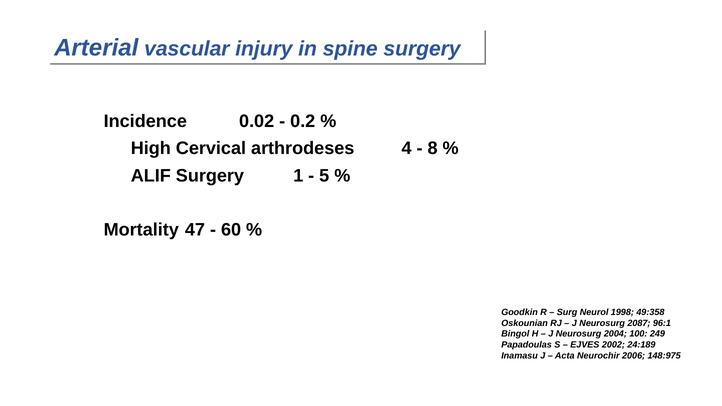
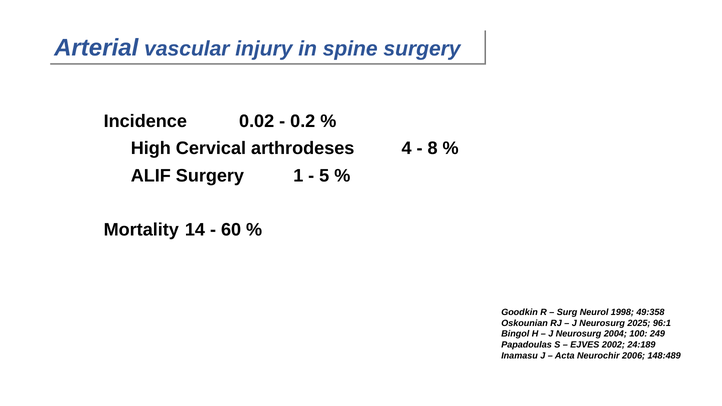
47: 47 -> 14
2087: 2087 -> 2025
148:975: 148:975 -> 148:489
